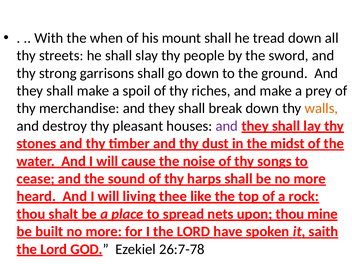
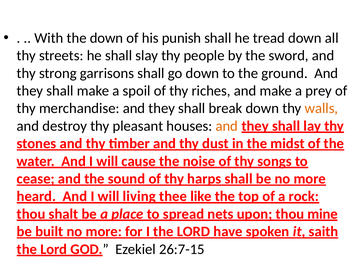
the when: when -> down
mount: mount -> punish
and at (227, 126) colour: purple -> orange
26:7-78: 26:7-78 -> 26:7-15
